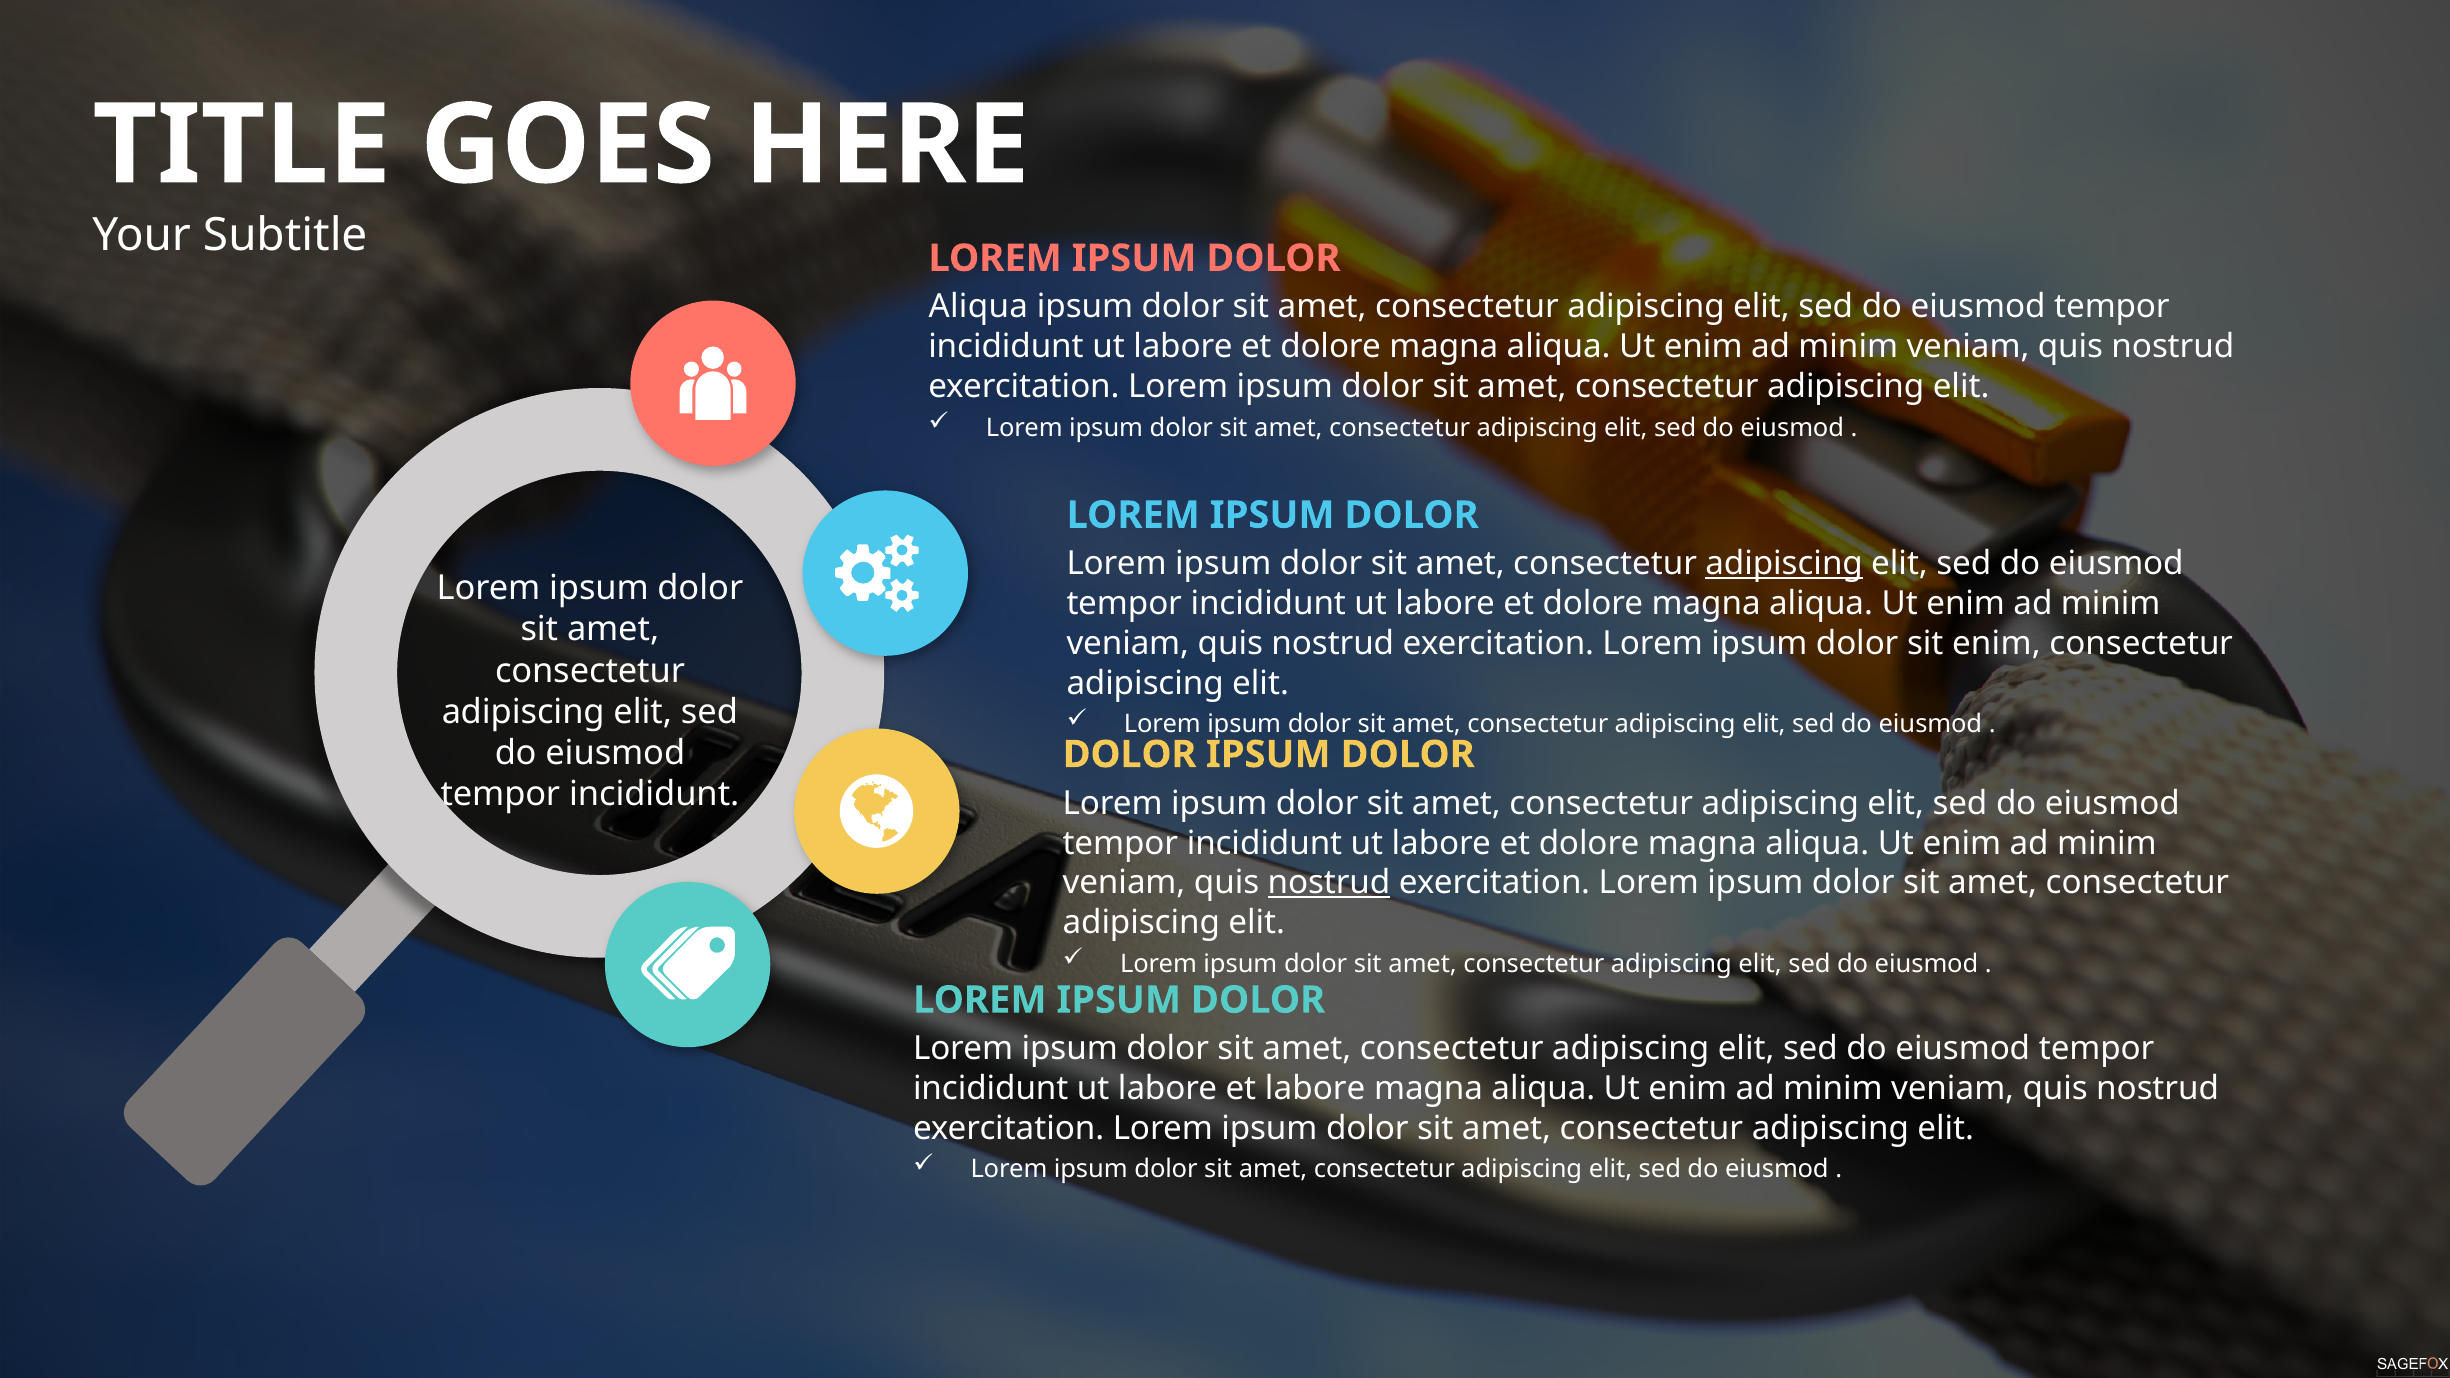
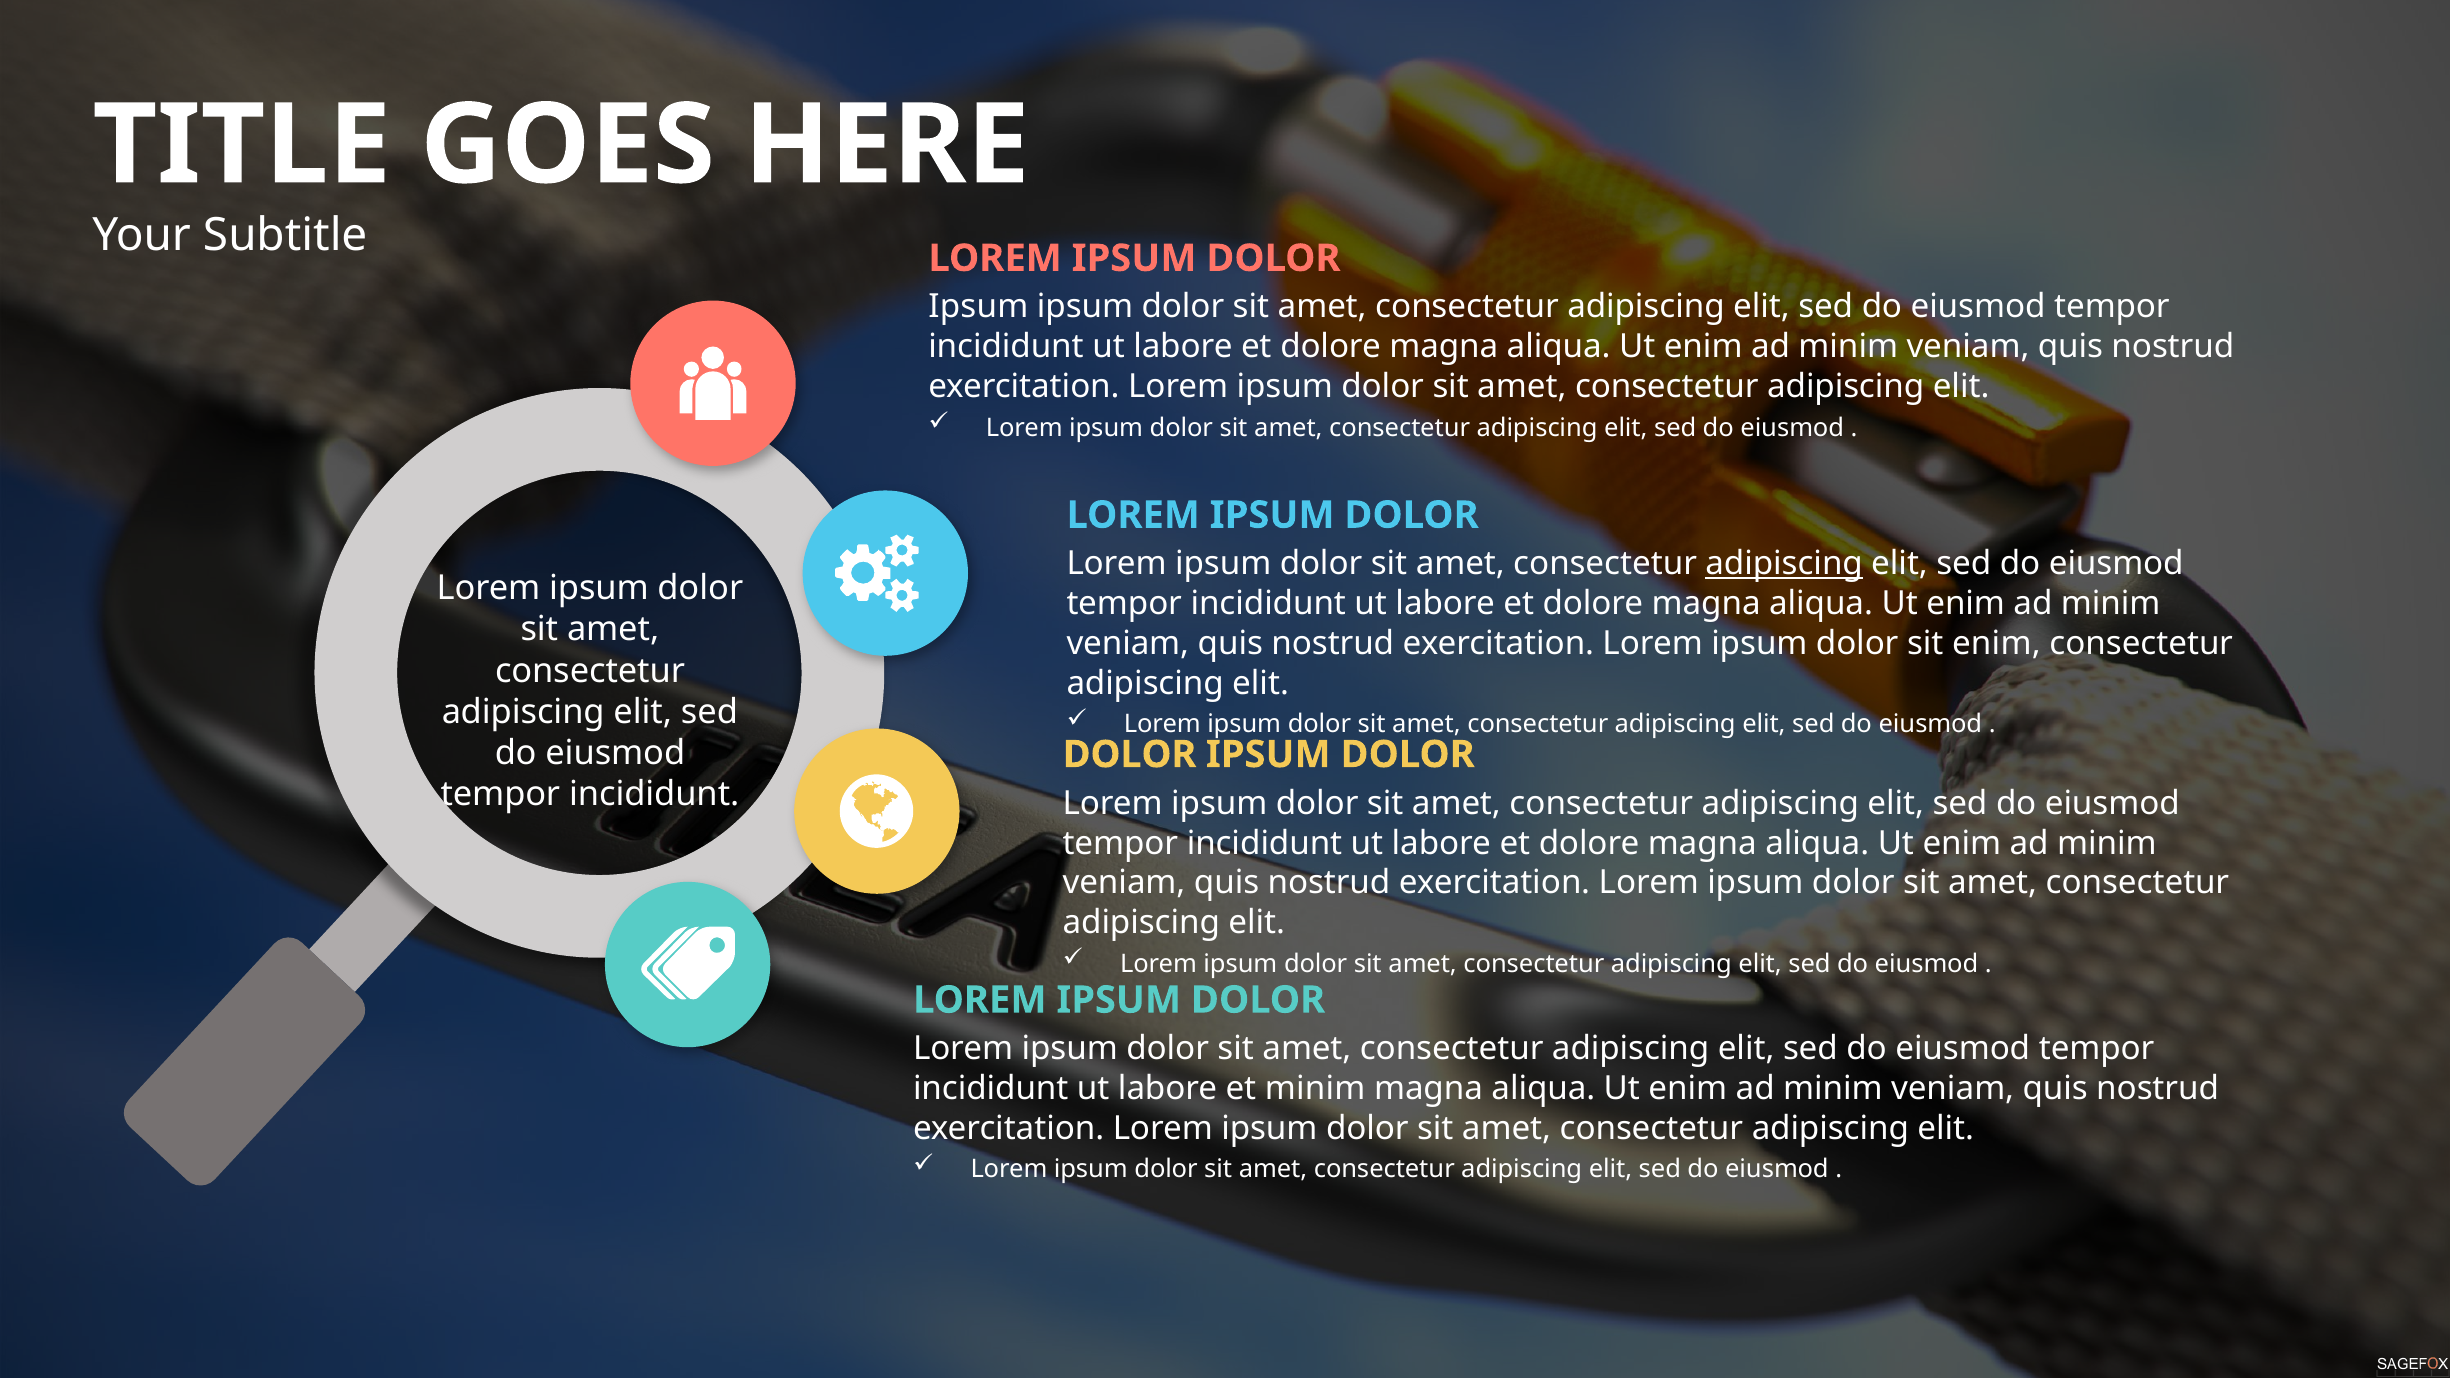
Aliqua at (978, 307): Aliqua -> Ipsum
nostrud at (1329, 883) underline: present -> none
et labore: labore -> minim
